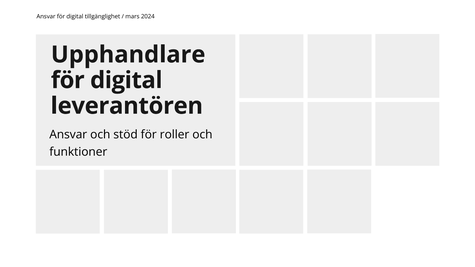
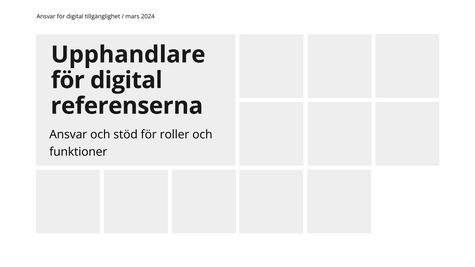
leverantören: leverantören -> referenserna
